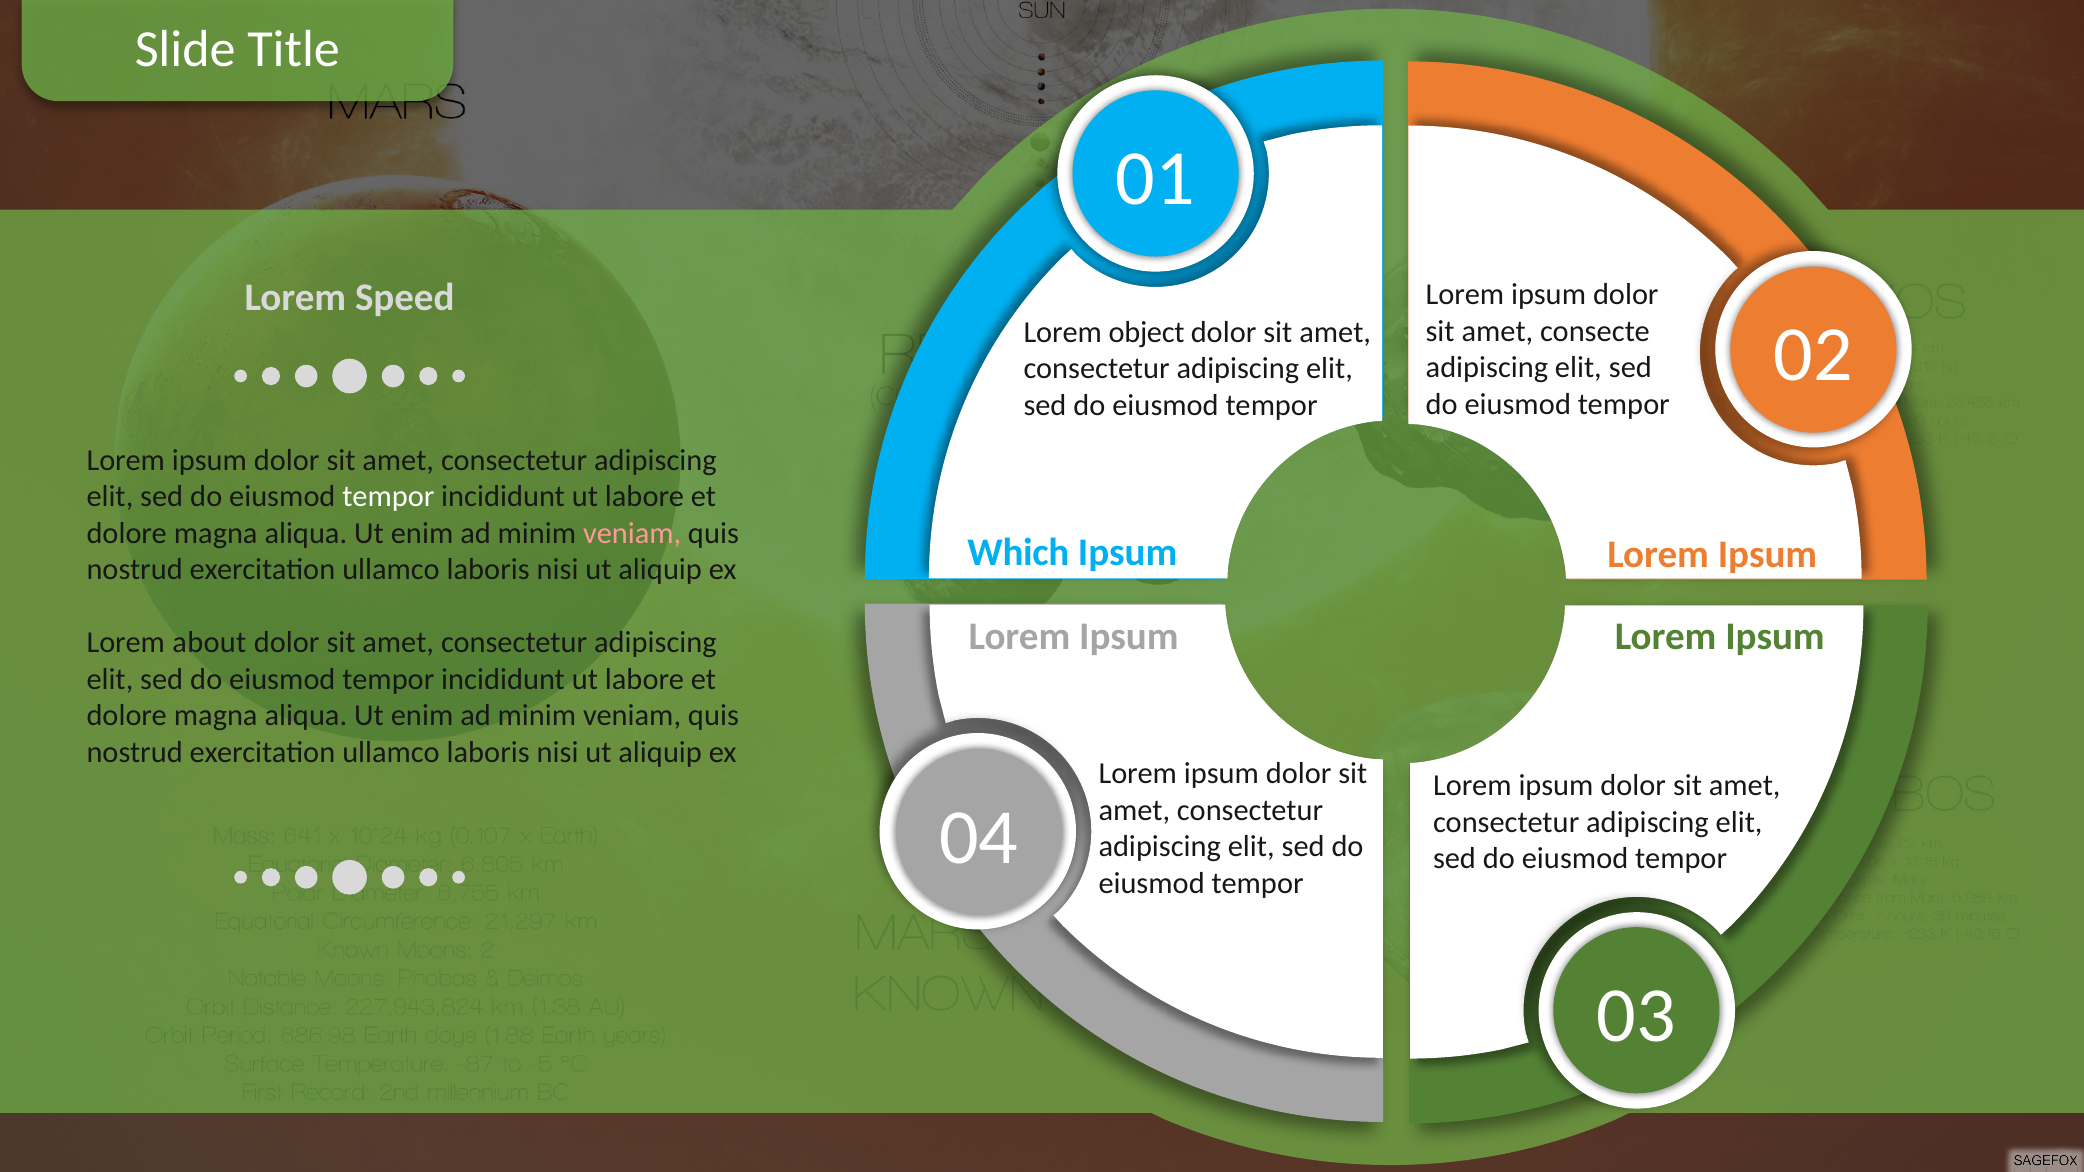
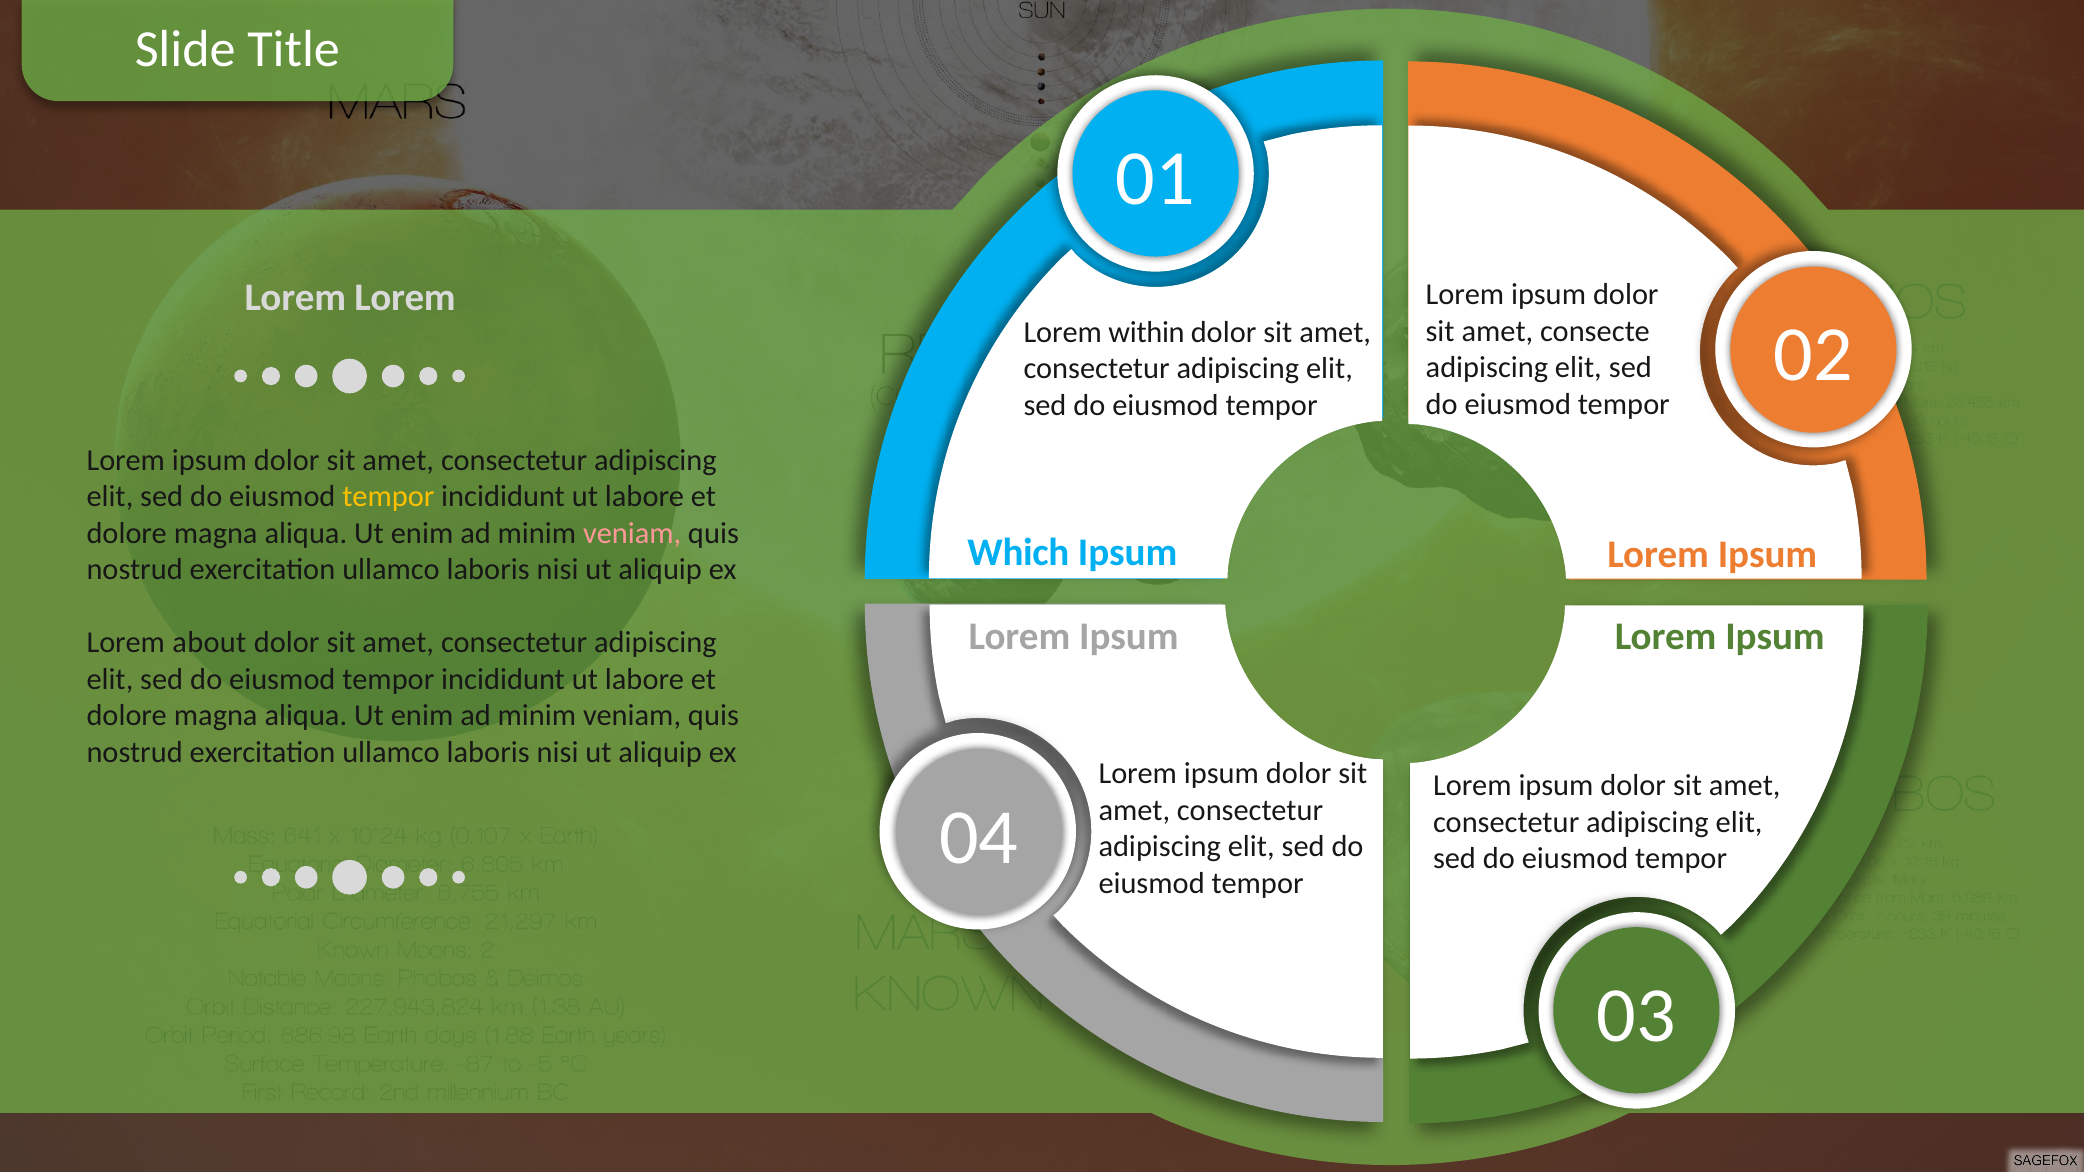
Lorem Speed: Speed -> Lorem
object: object -> within
tempor at (388, 497) colour: white -> yellow
